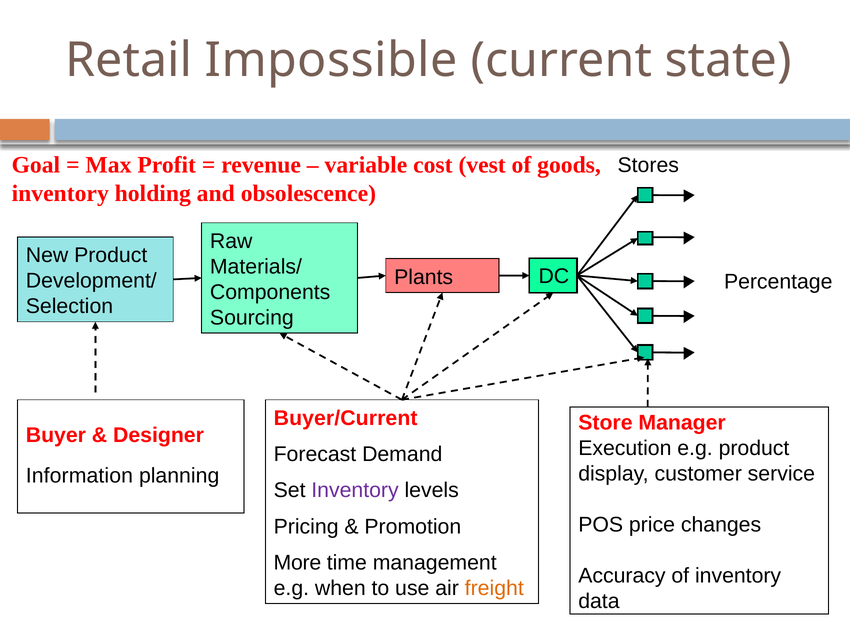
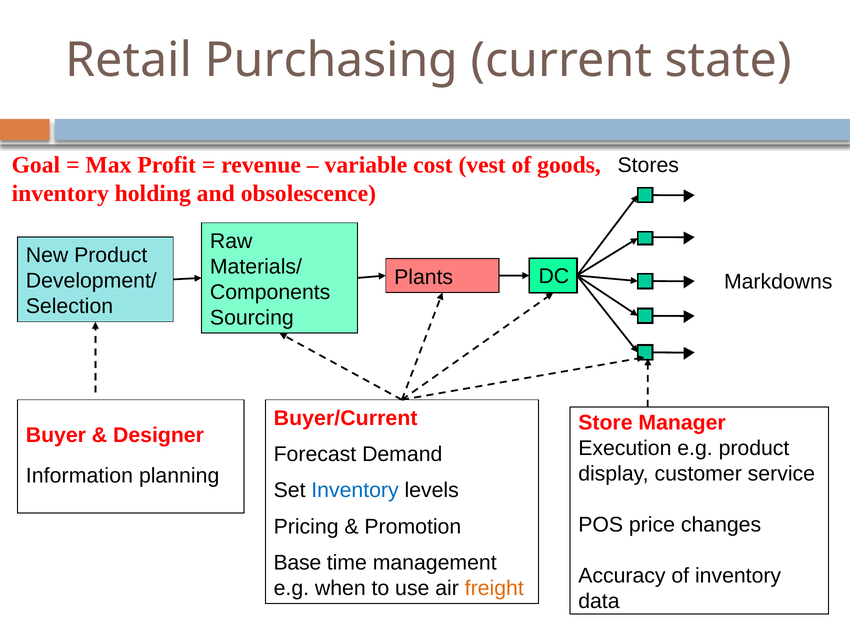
Impossible: Impossible -> Purchasing
Percentage: Percentage -> Markdowns
Inventory at (355, 491) colour: purple -> blue
More: More -> Base
